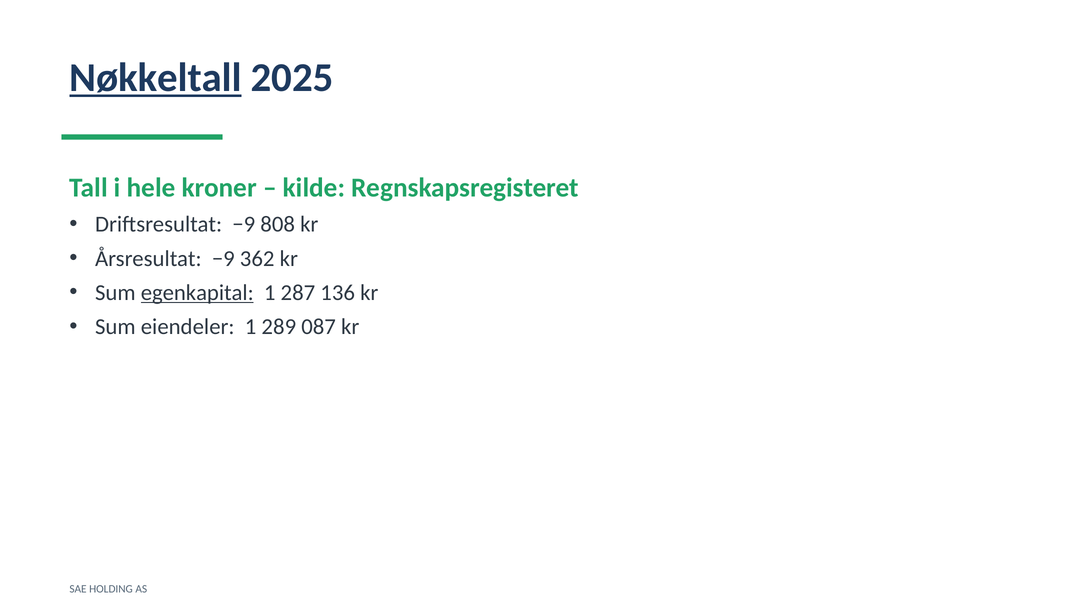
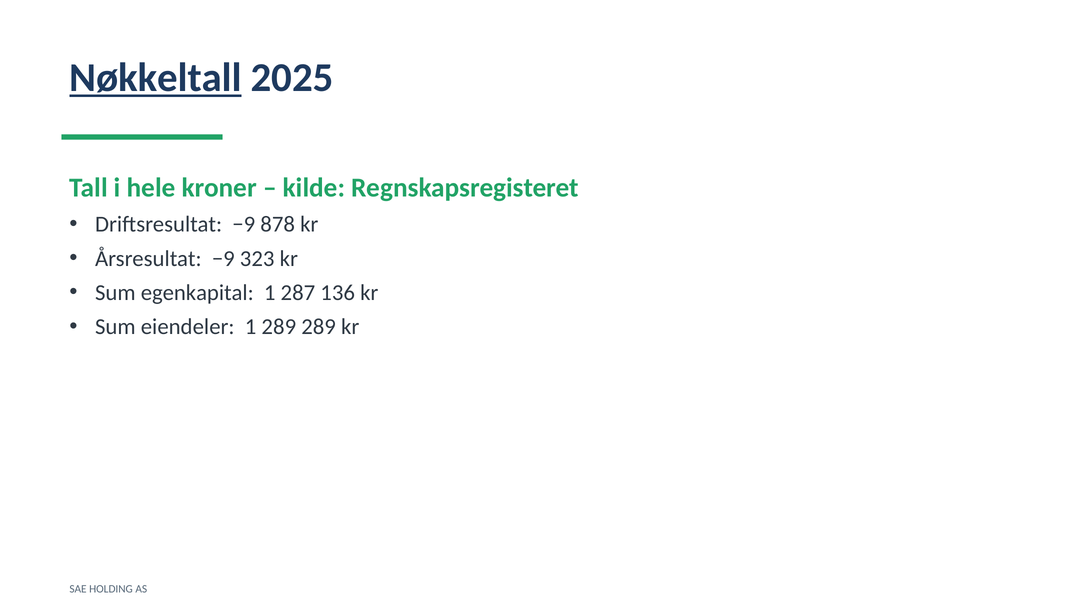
808: 808 -> 878
362: 362 -> 323
egenkapital underline: present -> none
289 087: 087 -> 289
